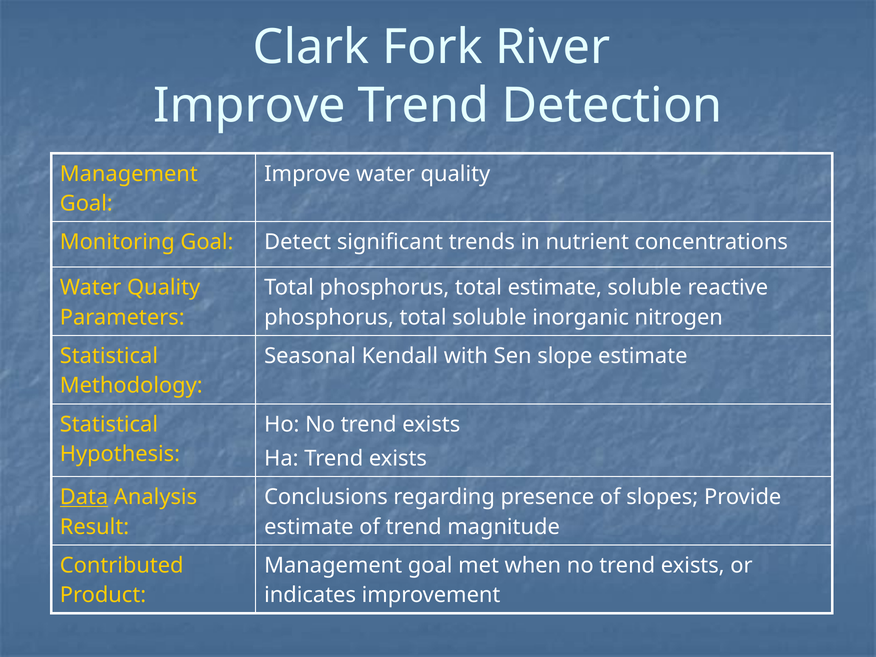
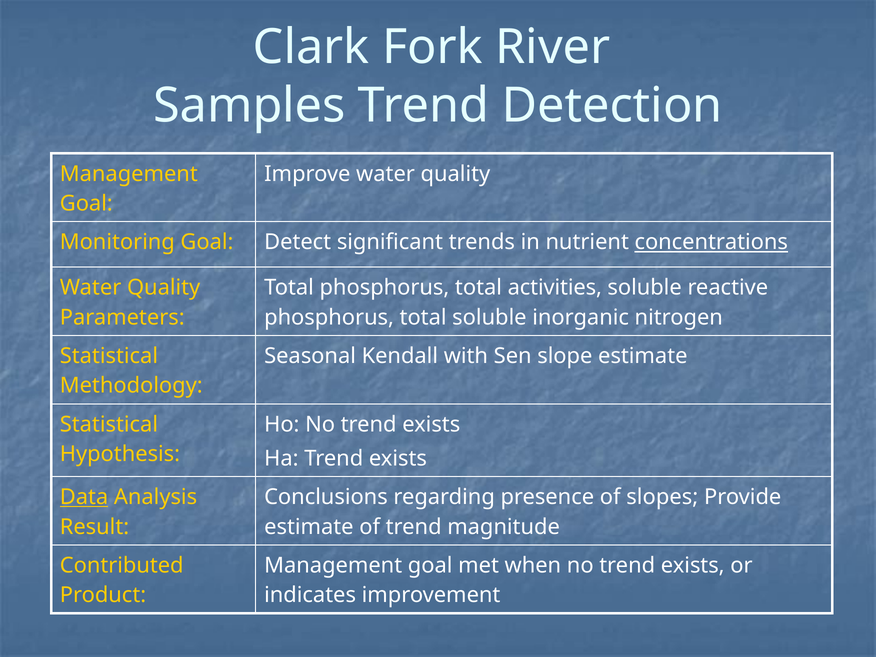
Improve at (250, 106): Improve -> Samples
concentrations underline: none -> present
total estimate: estimate -> activities
